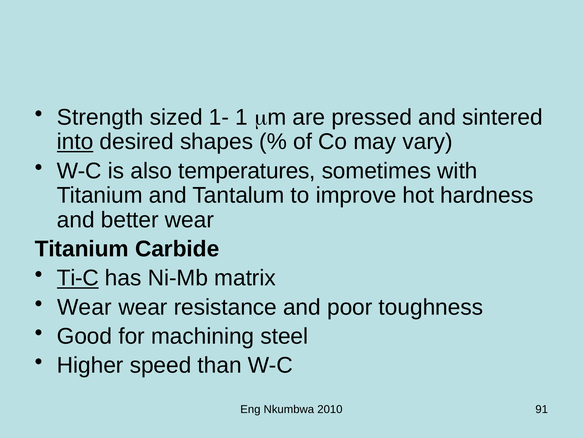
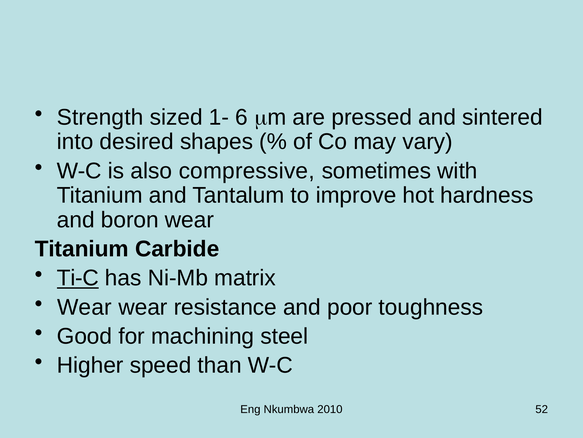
1: 1 -> 6
into underline: present -> none
temperatures: temperatures -> compressive
better: better -> boron
91: 91 -> 52
